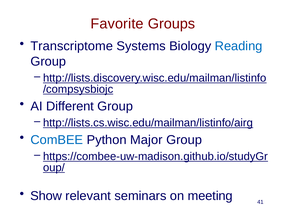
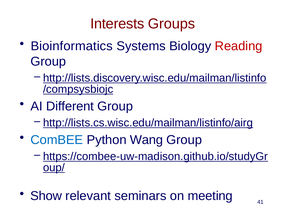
Favorite: Favorite -> Interests
Transcriptome: Transcriptome -> Bioinformatics
Reading colour: blue -> red
Major: Major -> Wang
